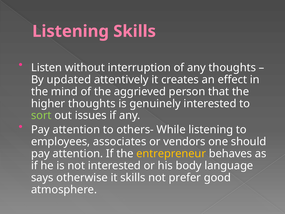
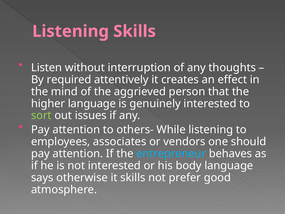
updated: updated -> required
higher thoughts: thoughts -> language
entrepreneur colour: yellow -> light blue
